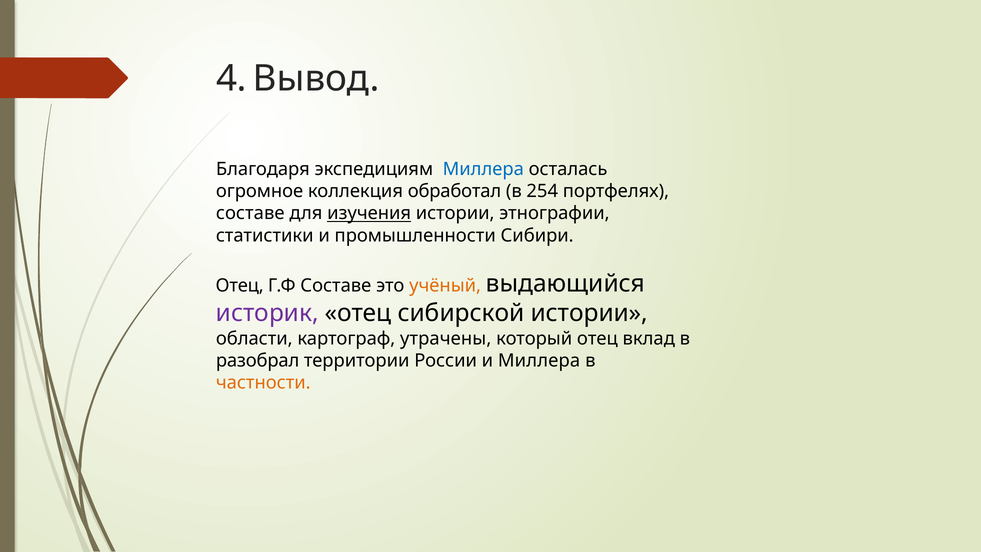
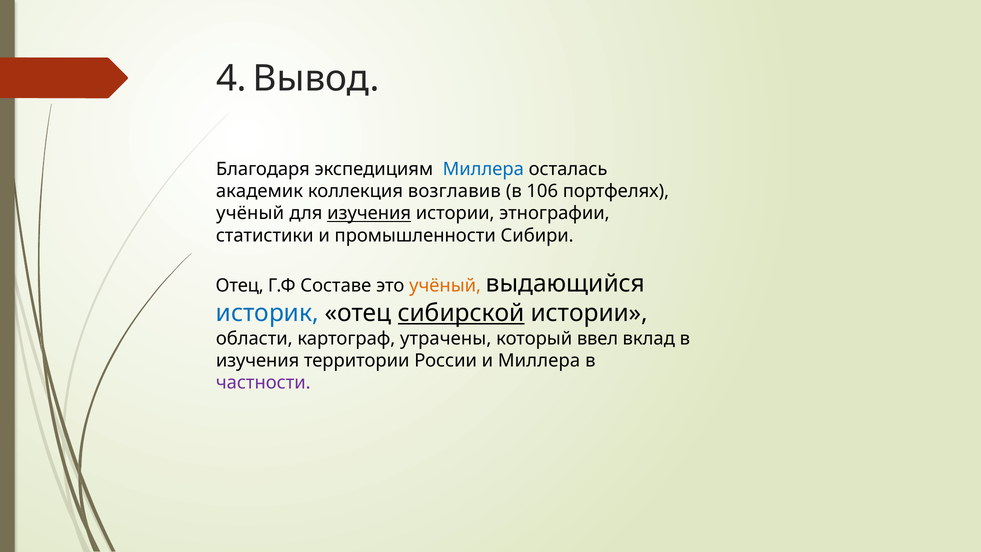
огромное: огромное -> академик
обработал: обработал -> возглавив
254: 254 -> 106
составе at (250, 213): составе -> учёный
историк colour: purple -> blue
сибирской underline: none -> present
который отец: отец -> ввел
разобрал at (258, 360): разобрал -> изучения
частности colour: orange -> purple
